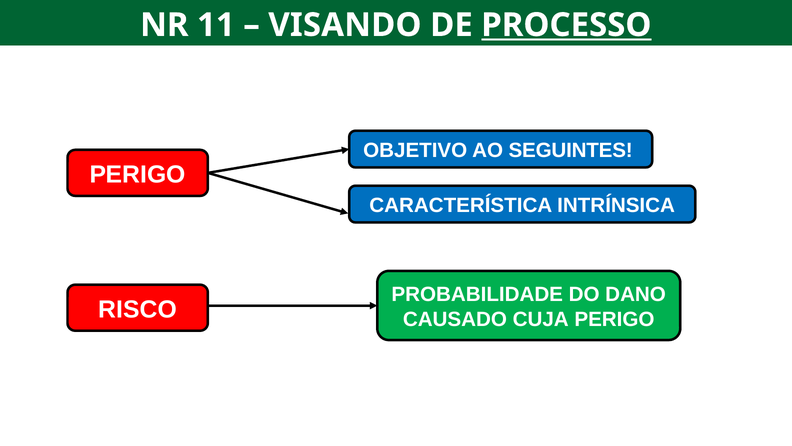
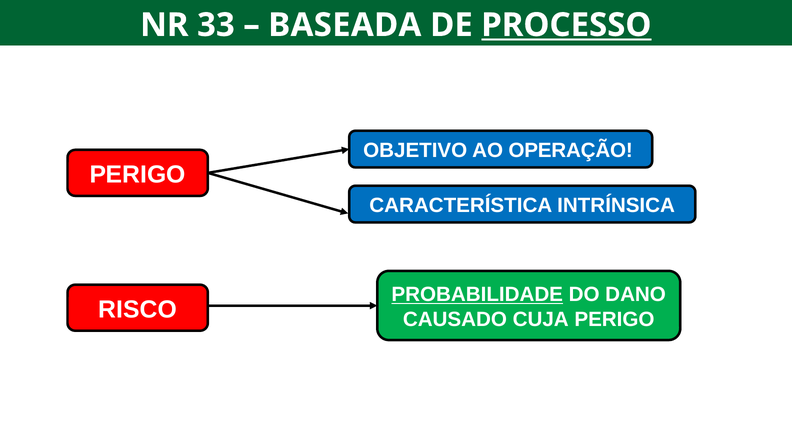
11: 11 -> 33
VISANDO: VISANDO -> BASEADA
SEGUINTES: SEGUINTES -> OPERAÇÃO
PROBABILIDADE underline: none -> present
